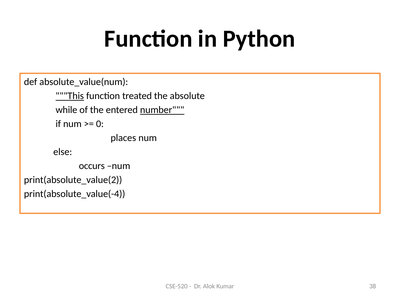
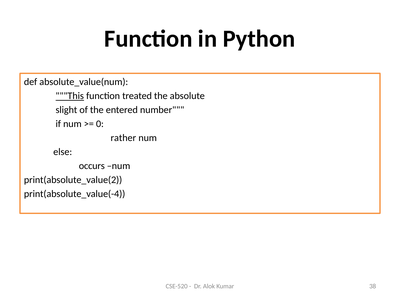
while: while -> slight
number underline: present -> none
places: places -> rather
